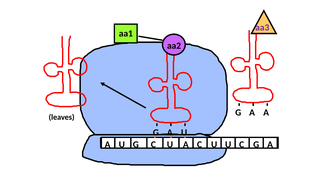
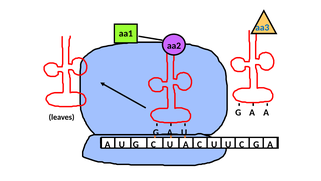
aa3 colour: purple -> blue
